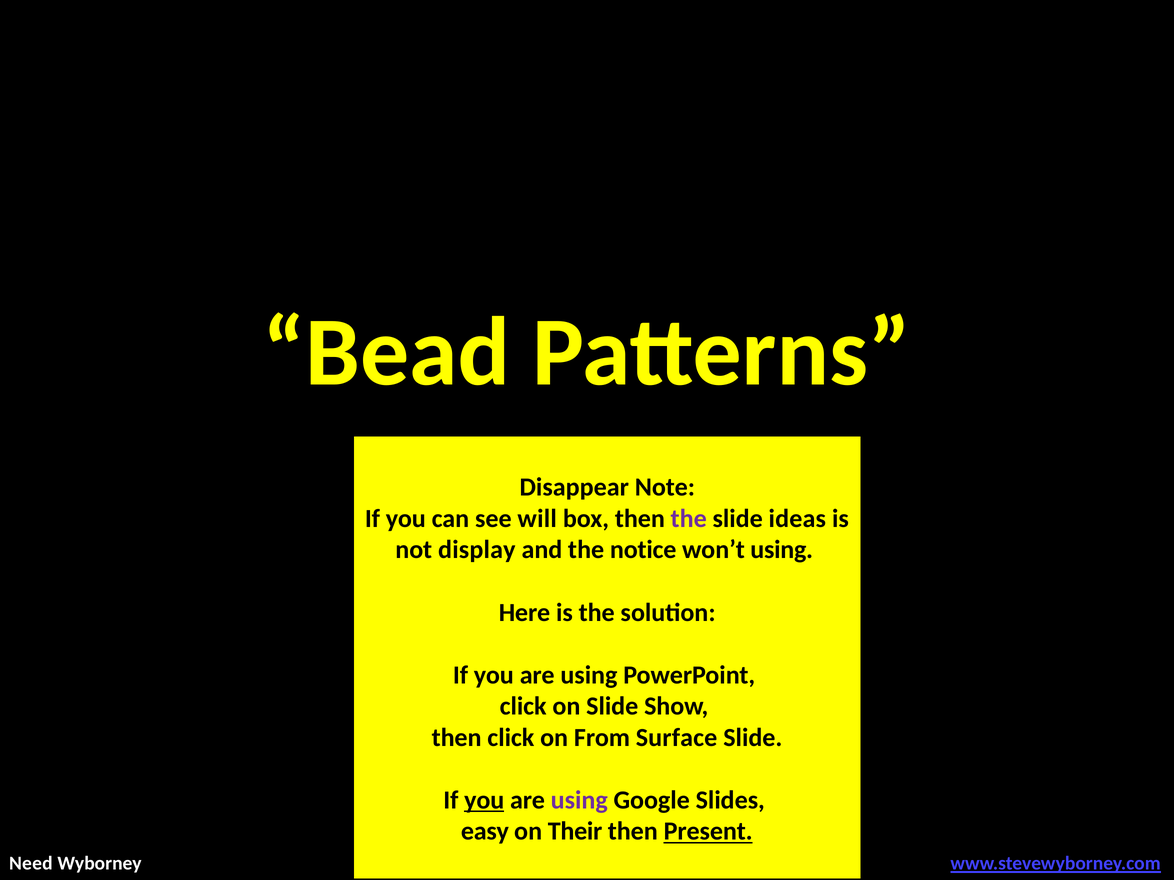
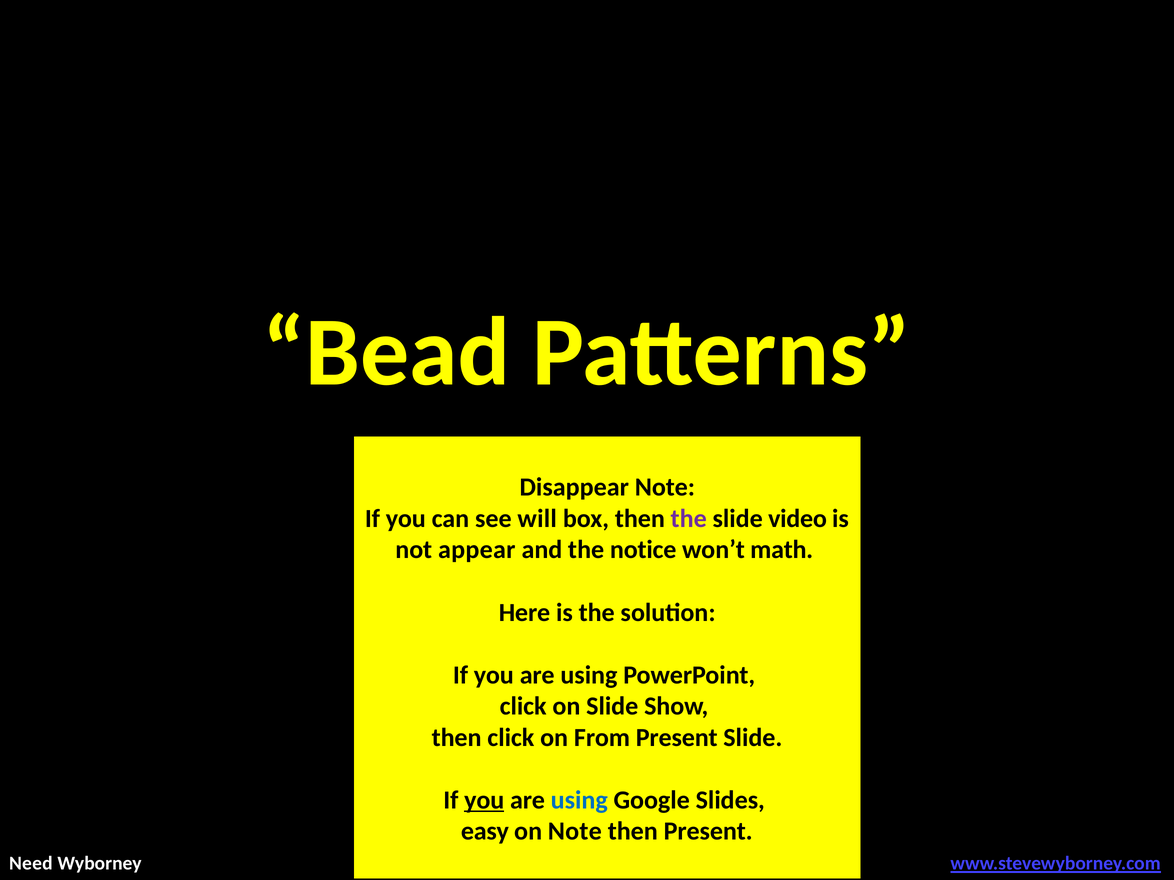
ideas: ideas -> video
display: display -> appear
won’t using: using -> math
From Surface: Surface -> Present
using at (579, 801) colour: purple -> blue
on Their: Their -> Note
Present at (708, 832) underline: present -> none
